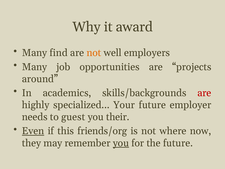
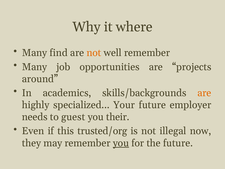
award: award -> where
well employers: employers -> remember
are at (204, 93) colour: red -> orange
Even underline: present -> none
friends/org: friends/org -> trusted/org
where: where -> illegal
